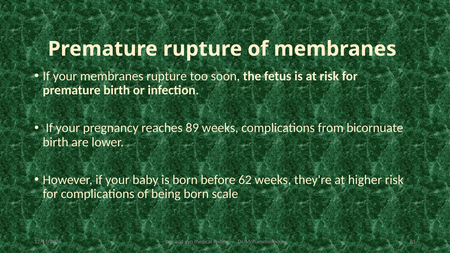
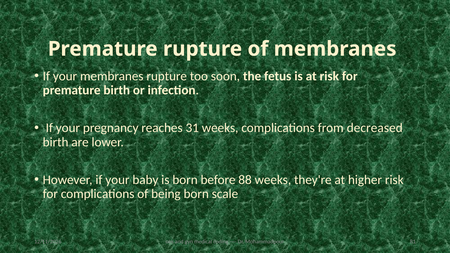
89: 89 -> 31
bicornuate: bicornuate -> decreased
62: 62 -> 88
